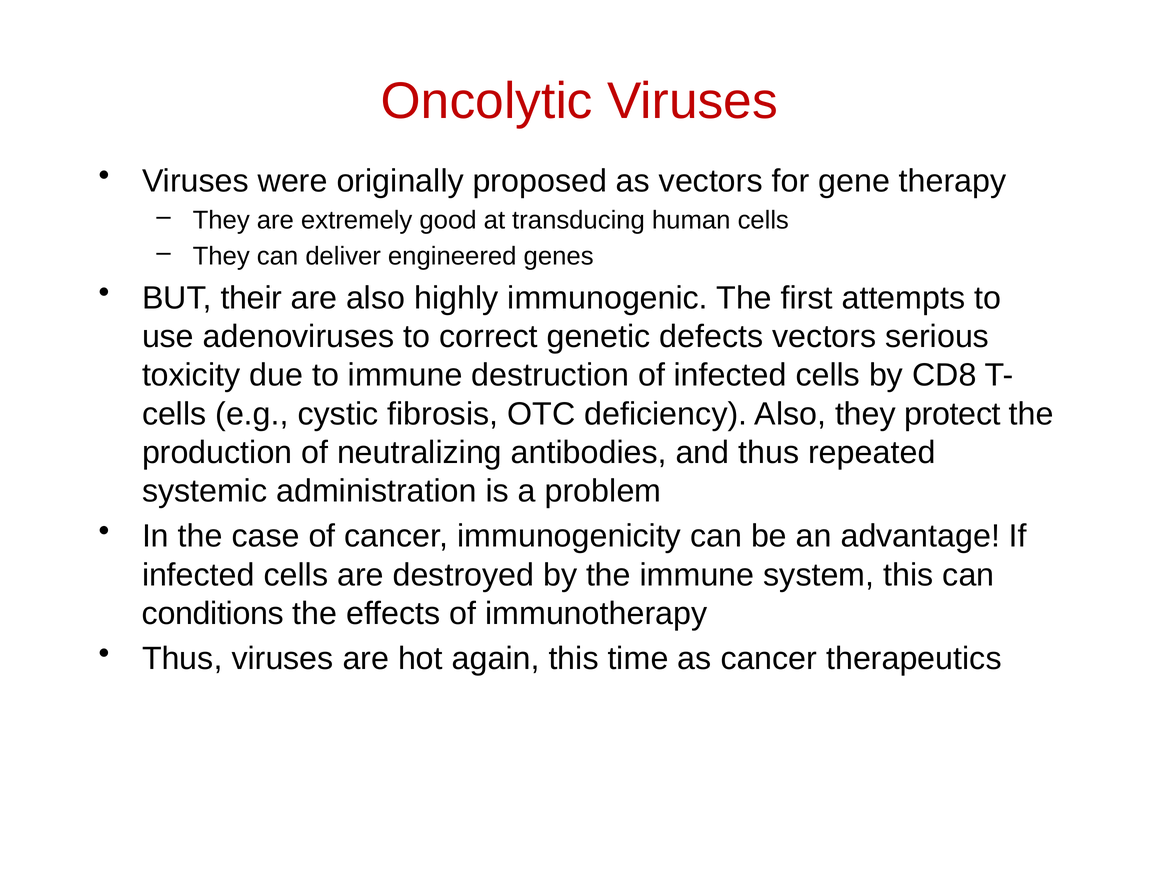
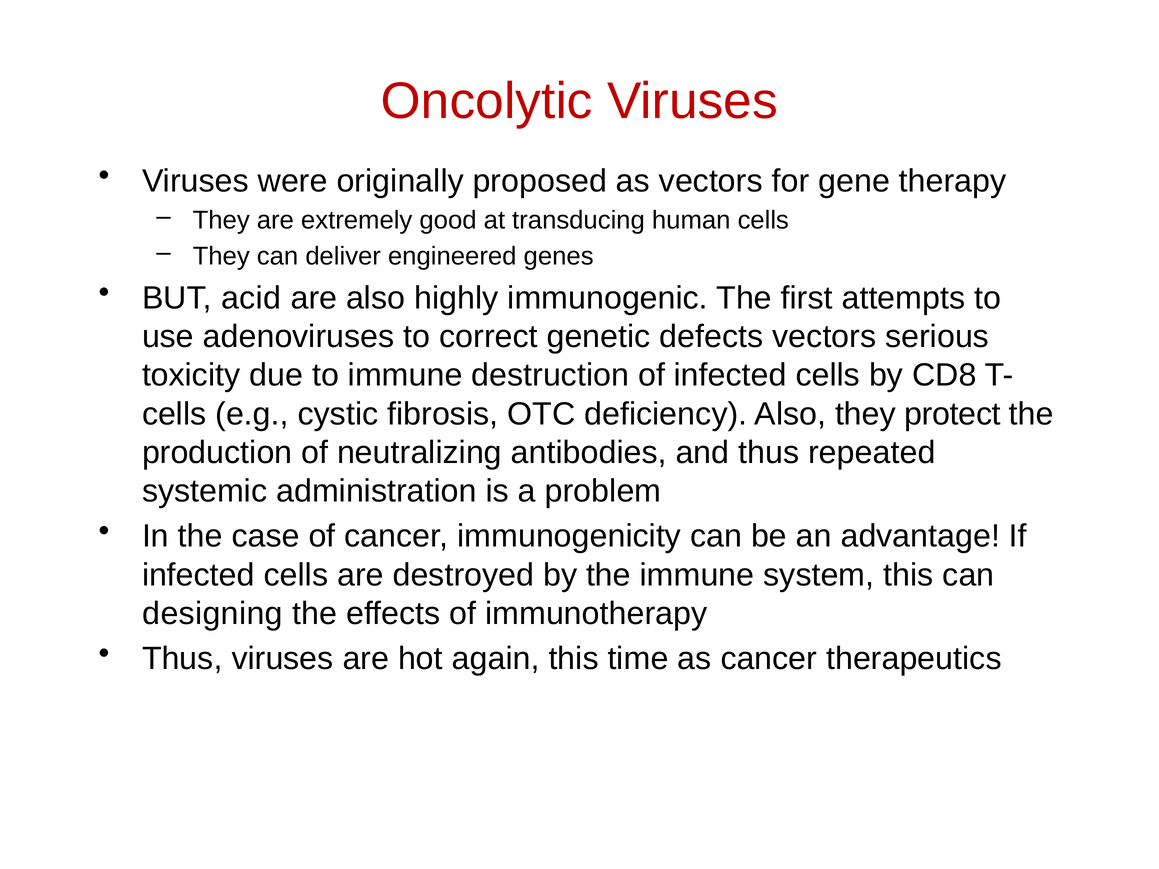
their: their -> acid
conditions: conditions -> designing
